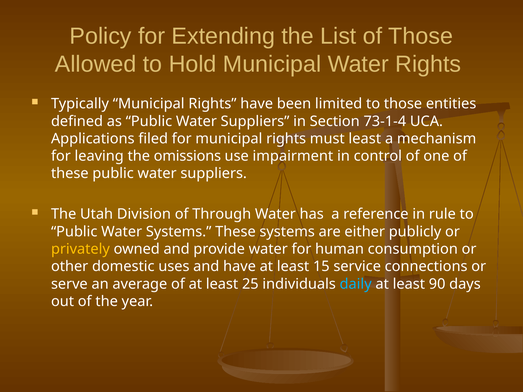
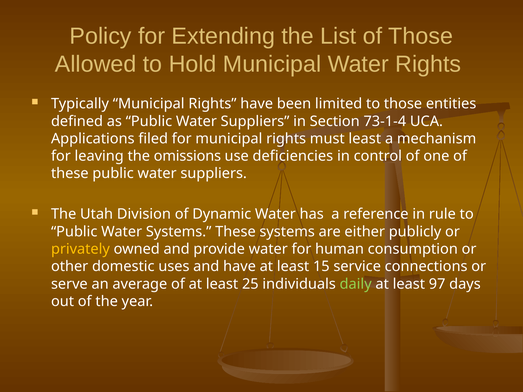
impairment: impairment -> deficiencies
Through: Through -> Dynamic
daily colour: light blue -> light green
90: 90 -> 97
